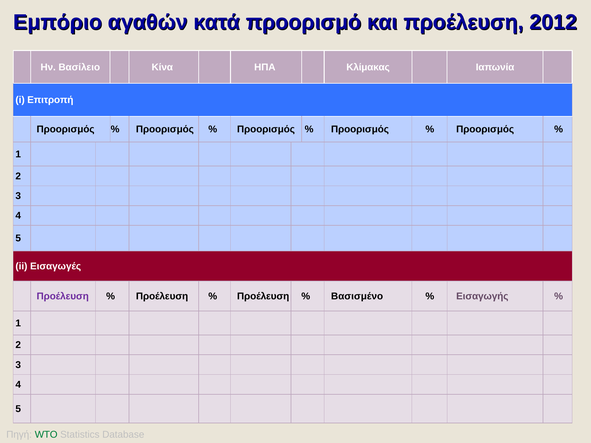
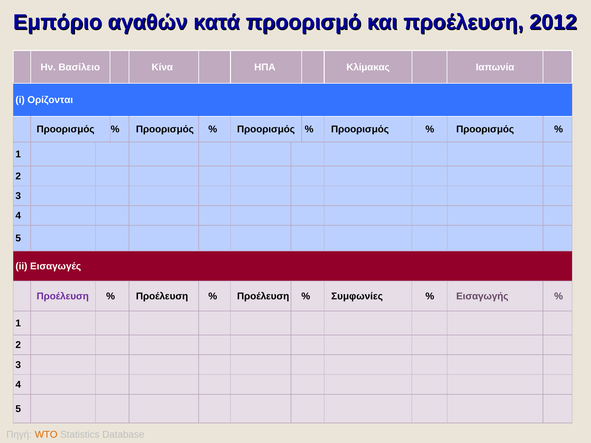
Επιτροπή: Επιτροπή -> Ορίζονται
Βασισμένο: Βασισμένο -> Συμφωνίες
WTO colour: green -> orange
